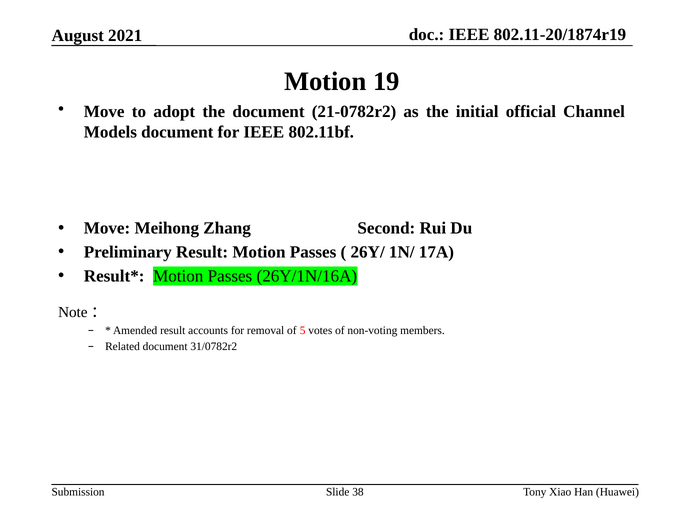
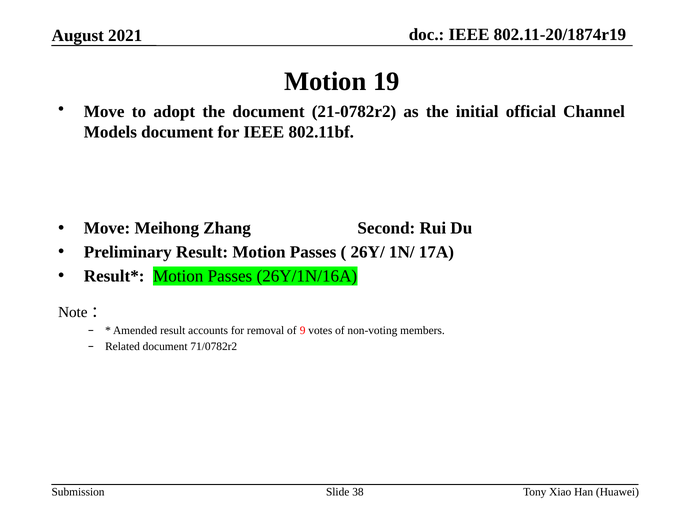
5: 5 -> 9
31/0782r2: 31/0782r2 -> 71/0782r2
